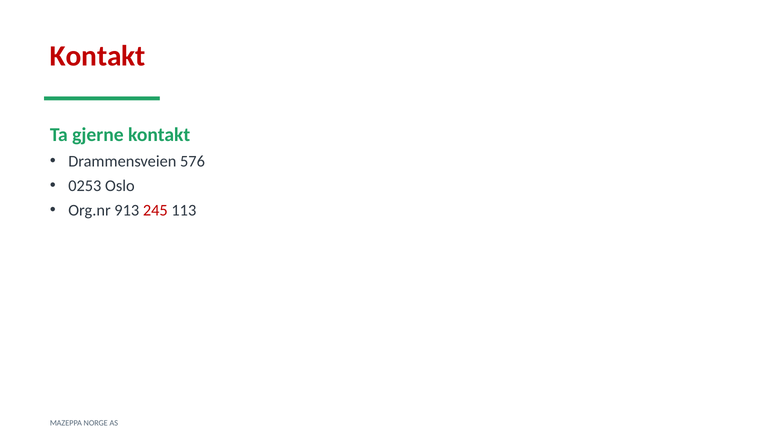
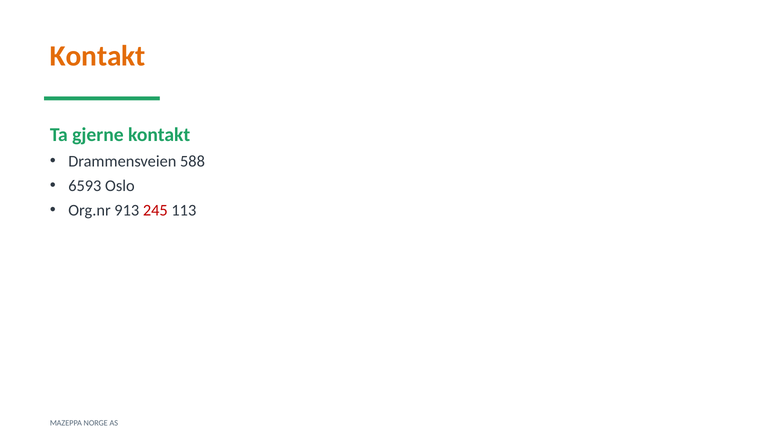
Kontakt at (98, 56) colour: red -> orange
576: 576 -> 588
0253: 0253 -> 6593
